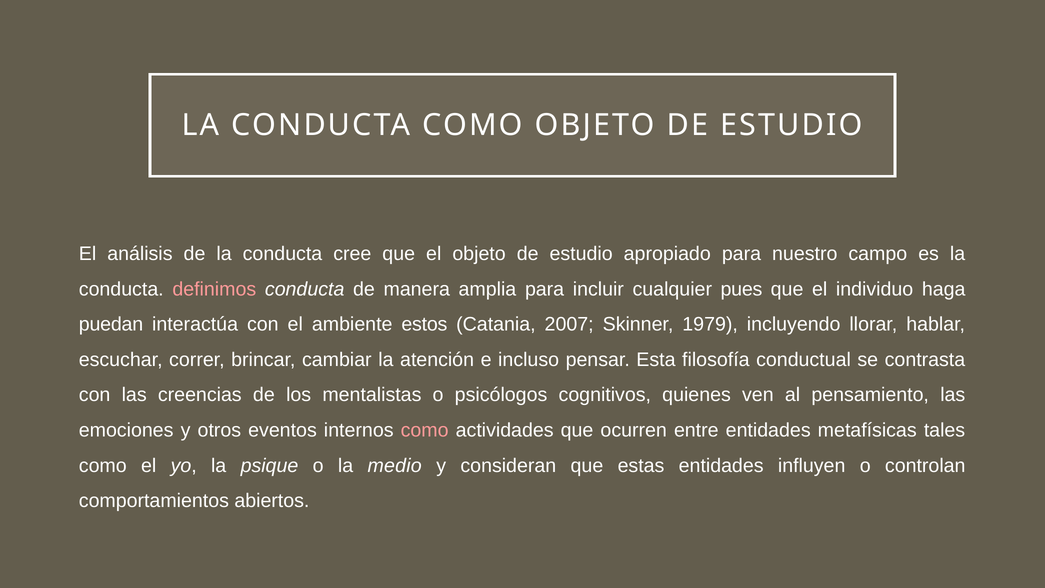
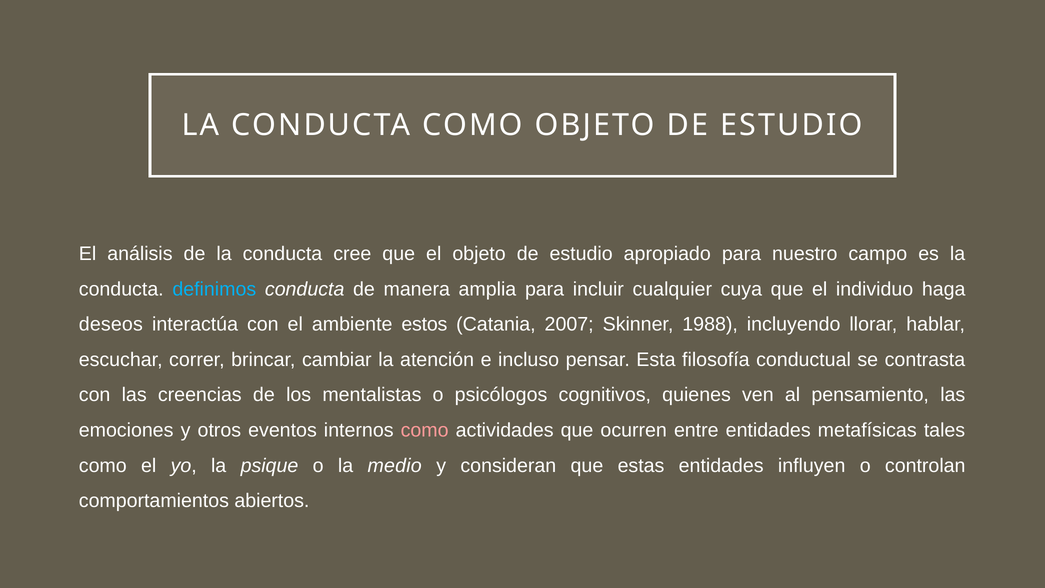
definimos colour: pink -> light blue
pues: pues -> cuya
puedan: puedan -> deseos
1979: 1979 -> 1988
